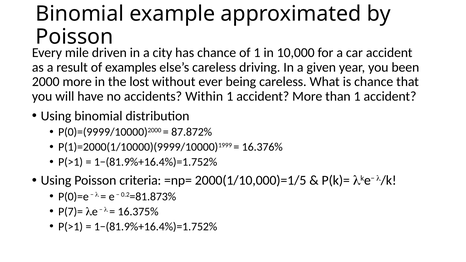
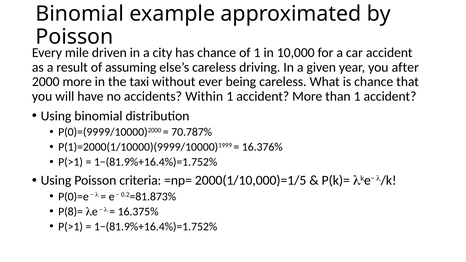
examples: examples -> assuming
been: been -> after
lost: lost -> taxi
87.872%: 87.872% -> 70.787%
P(7)=: P(7)= -> P(8)=
